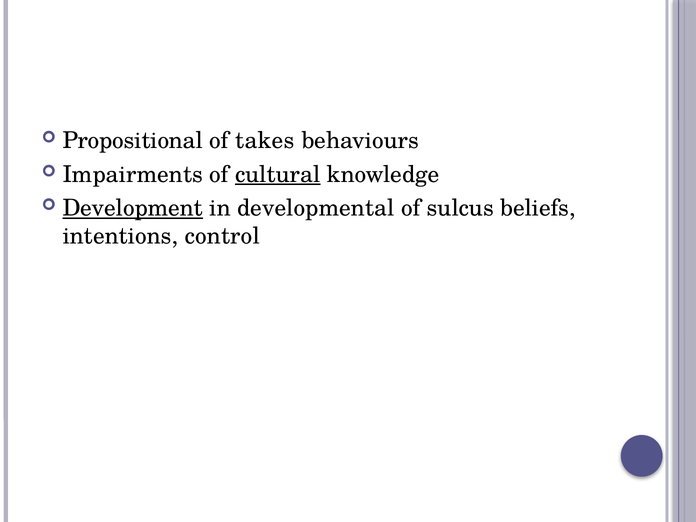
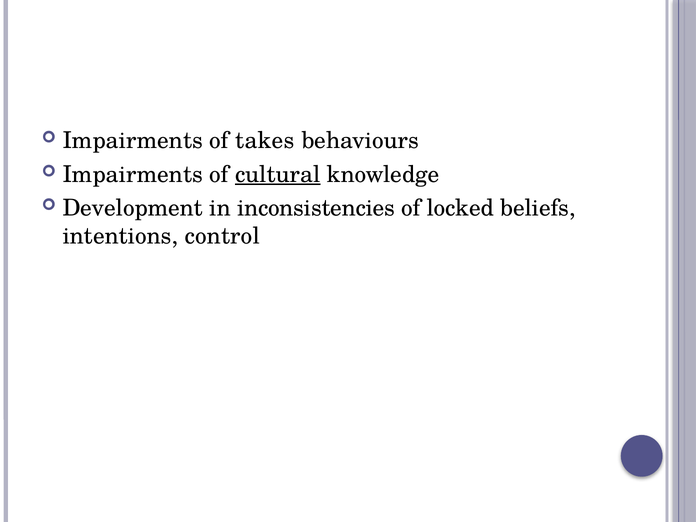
Propositional at (133, 141): Propositional -> Impairments
Development underline: present -> none
developmental: developmental -> inconsistencies
sulcus: sulcus -> locked
